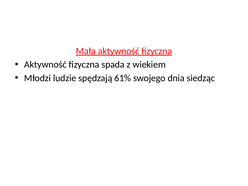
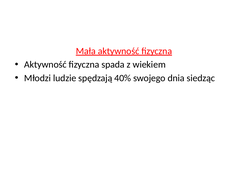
61%: 61% -> 40%
